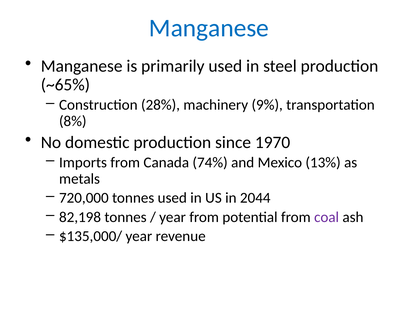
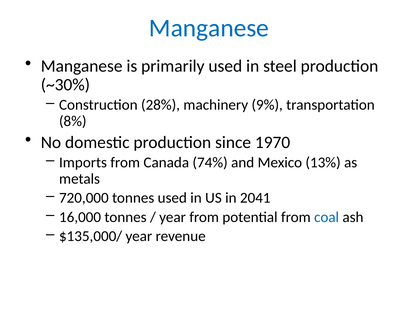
~65%: ~65% -> ~30%
2044: 2044 -> 2041
82,198: 82,198 -> 16,000
coal colour: purple -> blue
